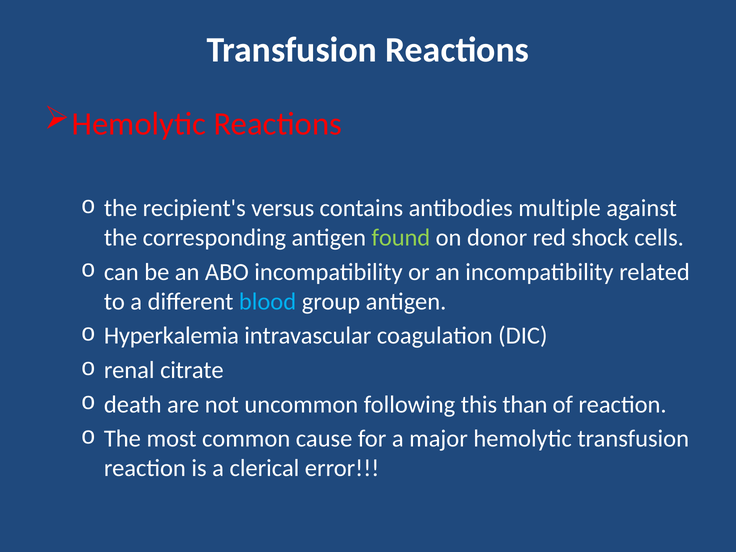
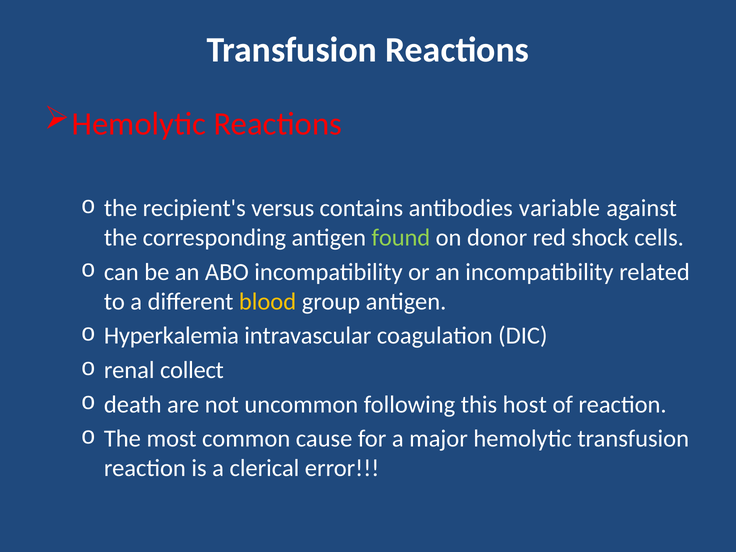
multiple: multiple -> variable
blood colour: light blue -> yellow
citrate: citrate -> collect
than: than -> host
